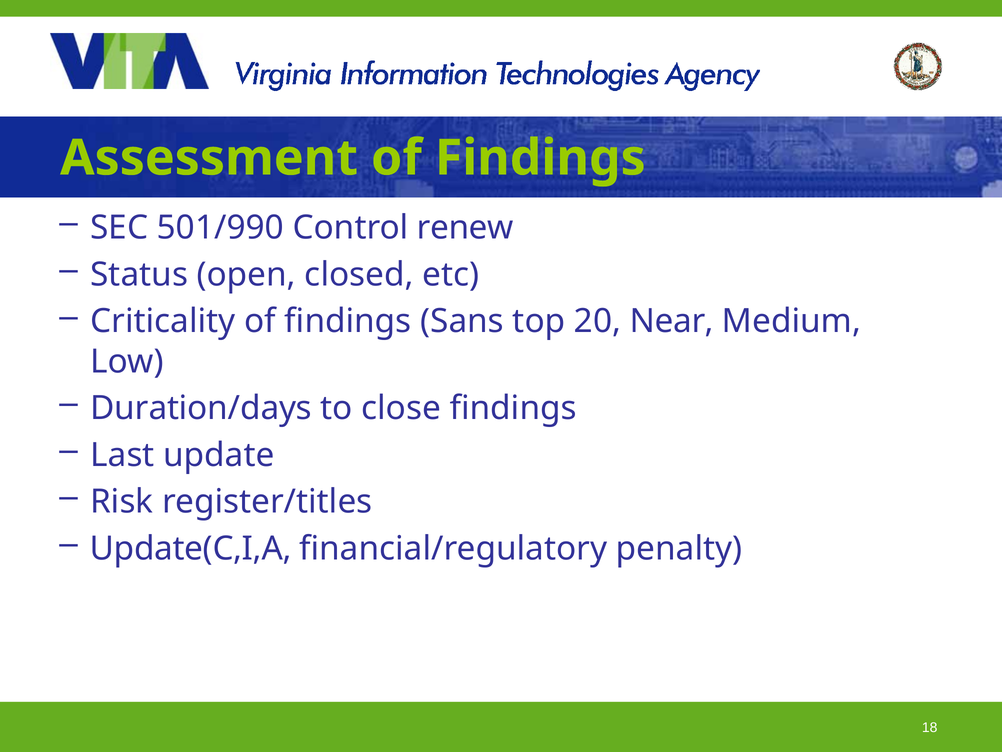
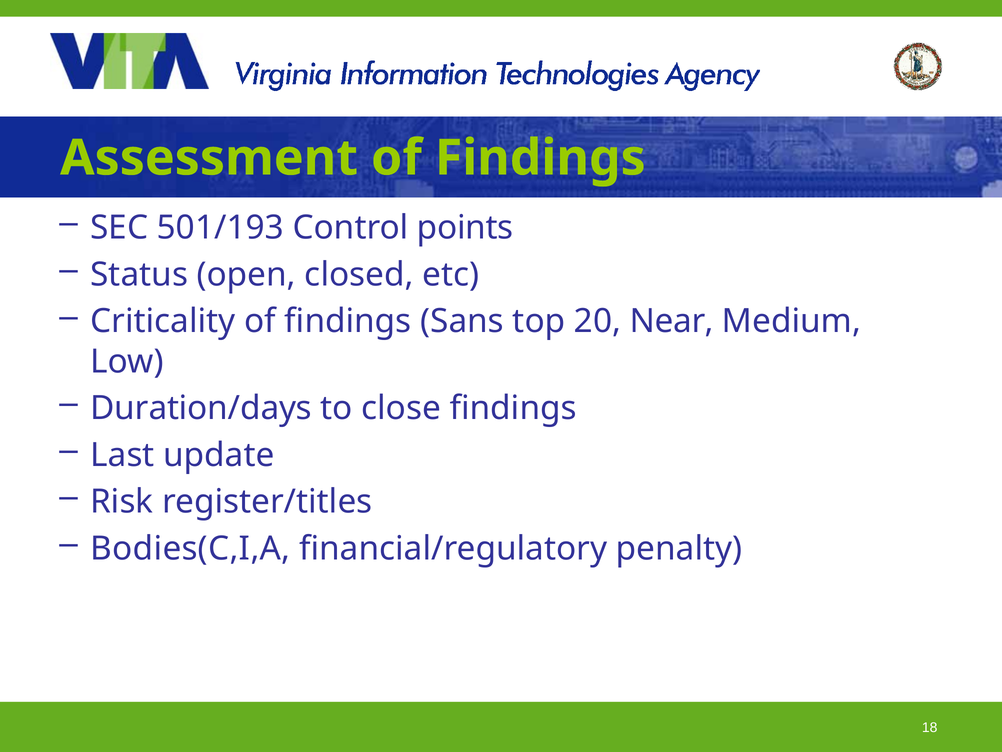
501/990: 501/990 -> 501/193
renew: renew -> points
Update(C,I,A: Update(C,I,A -> Bodies(C,I,A
